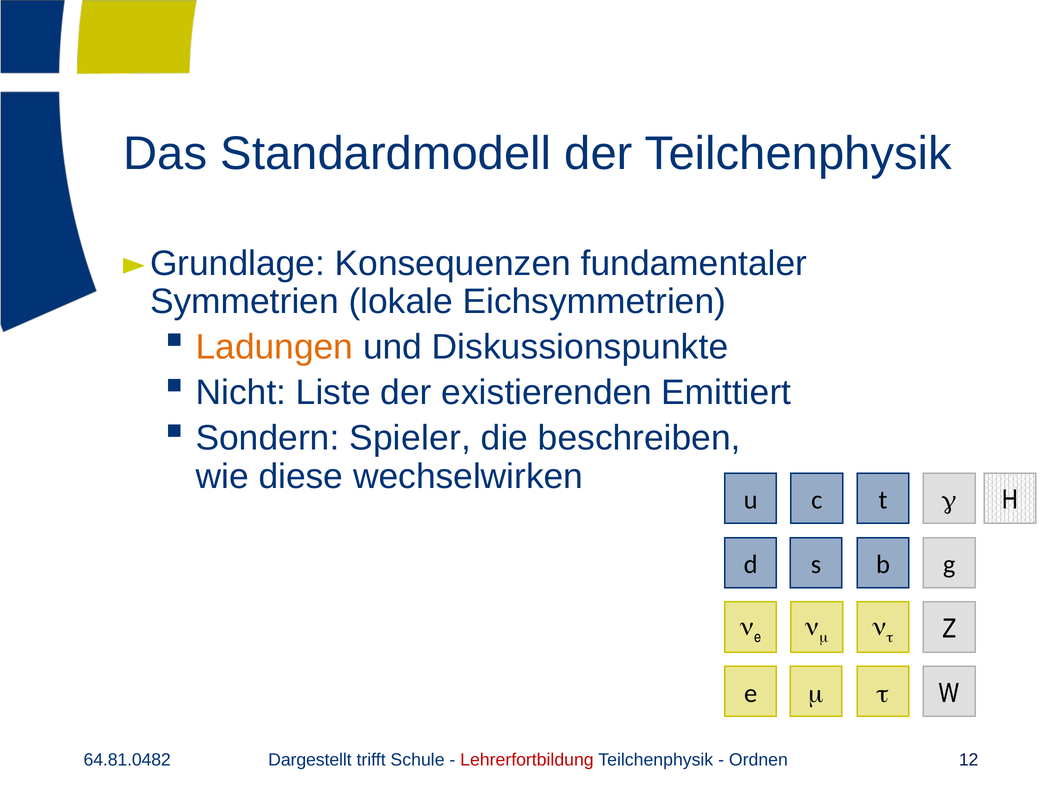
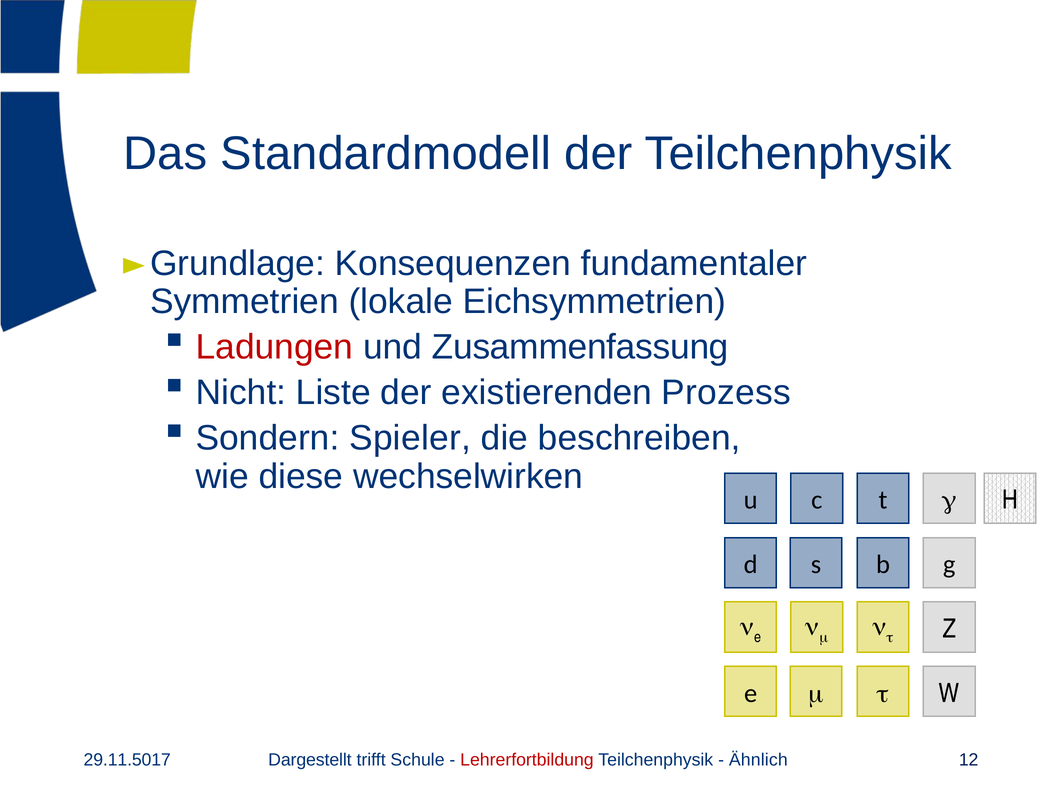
Ladungen colour: orange -> red
Diskussionspunkte: Diskussionspunkte -> Zusammenfassung
Emittiert: Emittiert -> Prozess
64.81.0482: 64.81.0482 -> 29.11.5017
Ordnen: Ordnen -> Ähnlich
